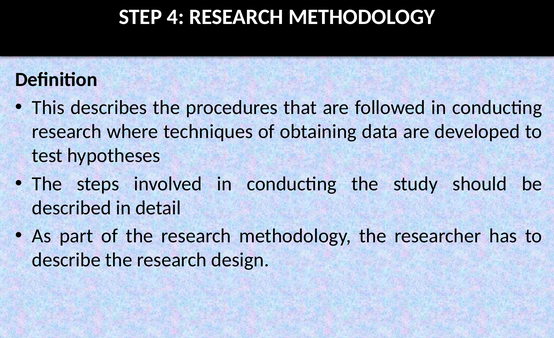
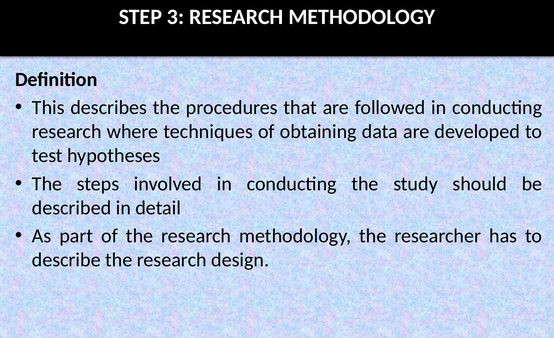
4: 4 -> 3
